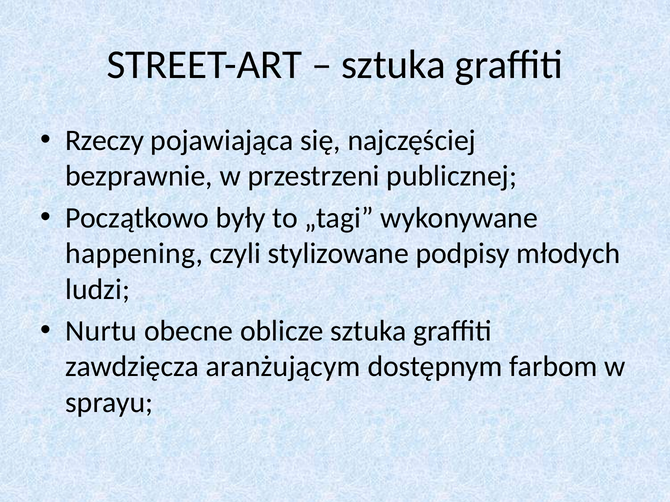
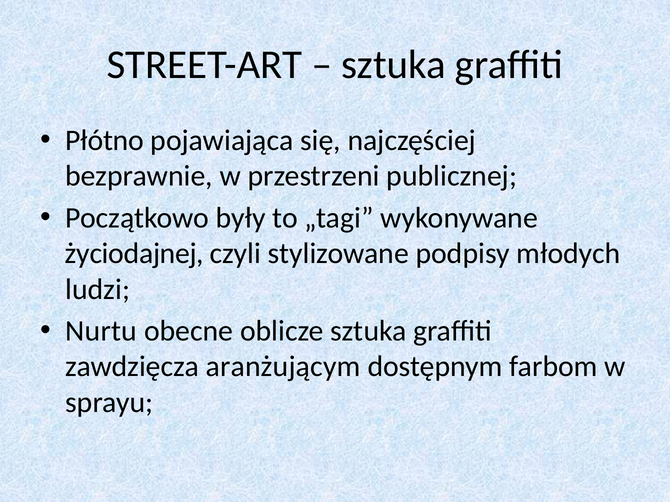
Rzeczy: Rzeczy -> Płótno
happening: happening -> życiodajnej
